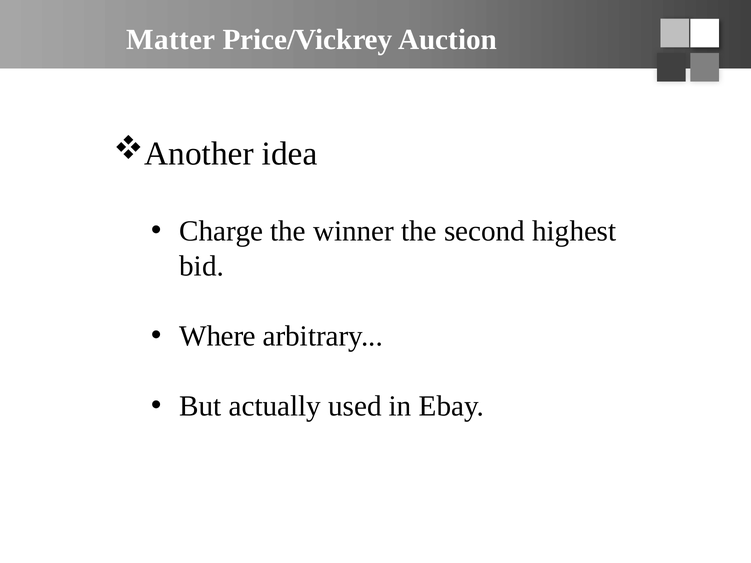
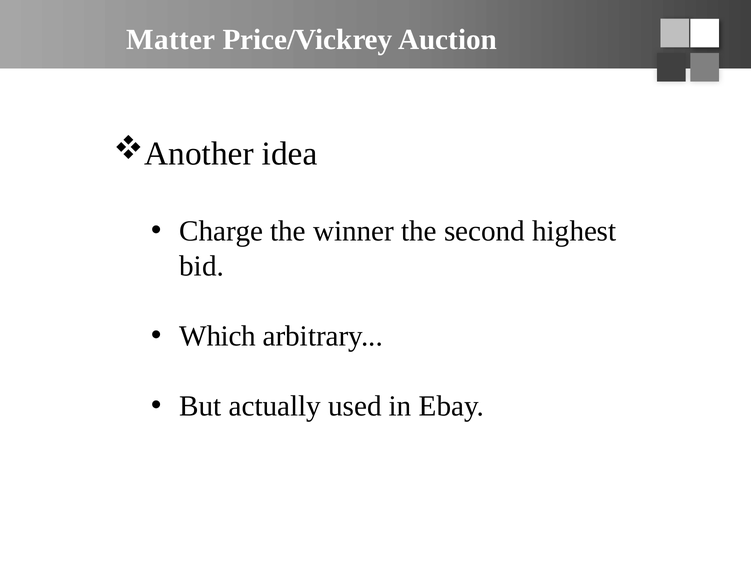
Where: Where -> Which
